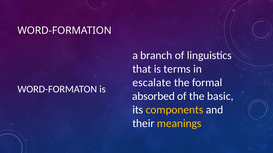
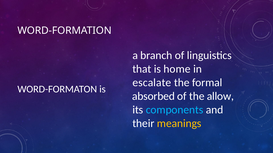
terms: terms -> home
basic: basic -> allow
components colour: yellow -> light blue
